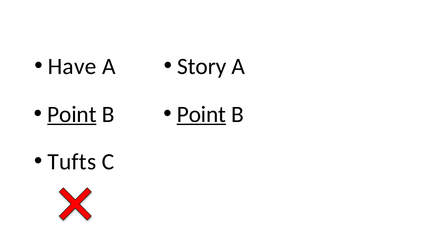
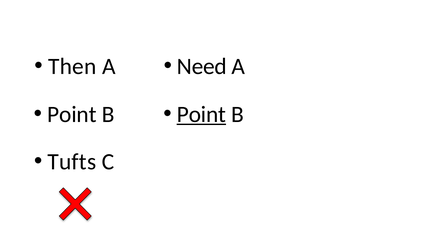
Have: Have -> Then
Story: Story -> Need
Point at (72, 114) underline: present -> none
